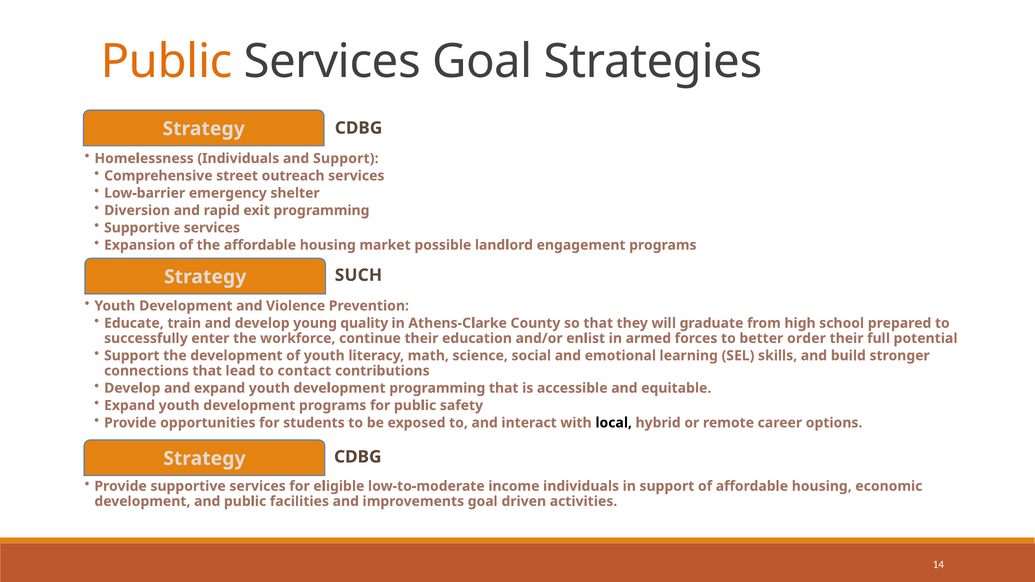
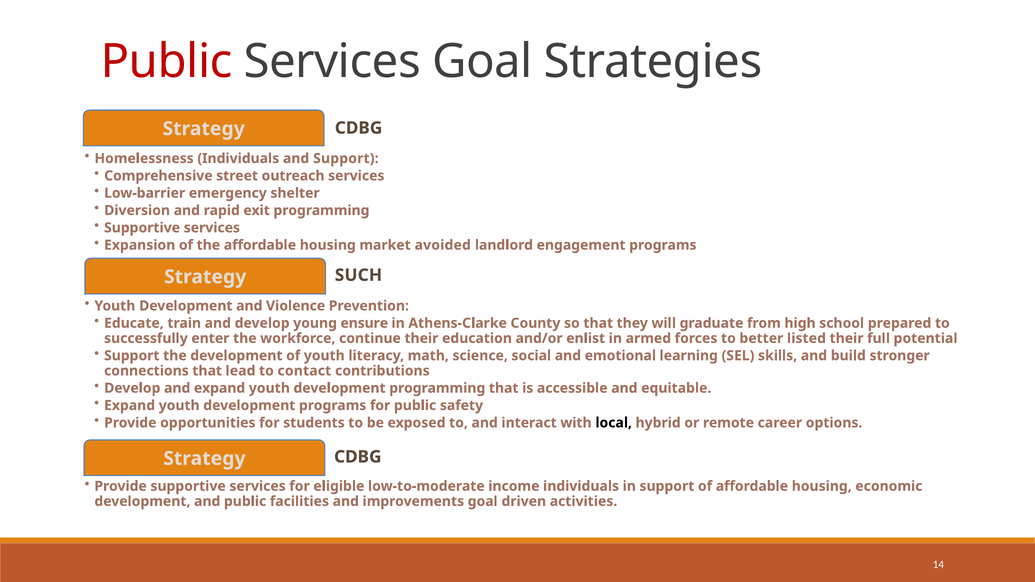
Public at (167, 61) colour: orange -> red
possible: possible -> avoided
quality: quality -> ensure
order: order -> listed
